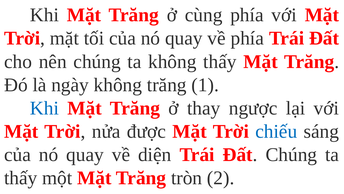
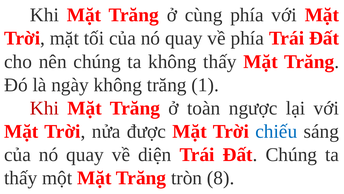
Khi at (44, 108) colour: blue -> red
thay: thay -> toàn
2: 2 -> 8
